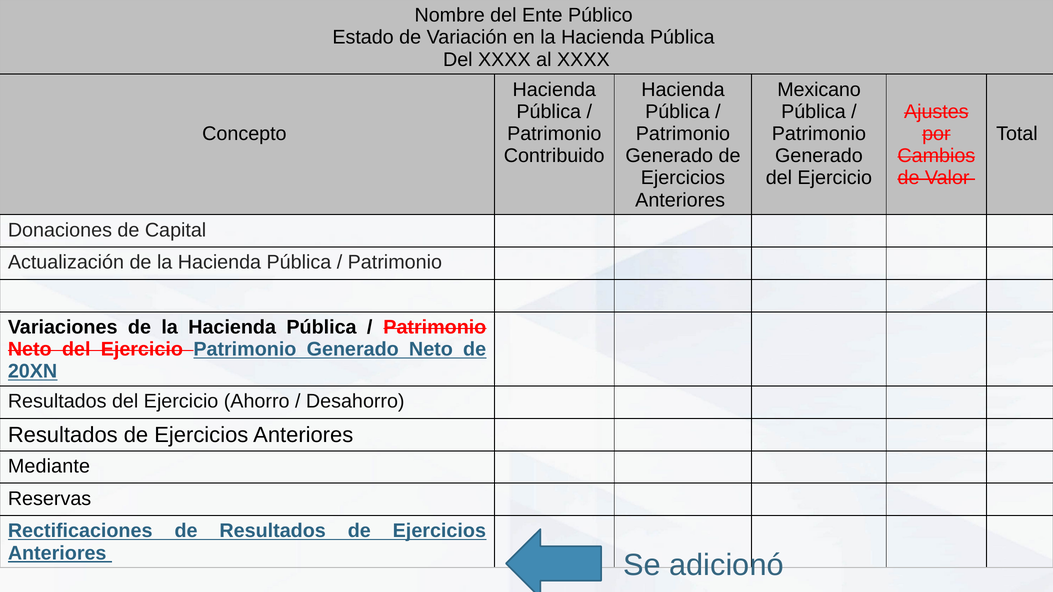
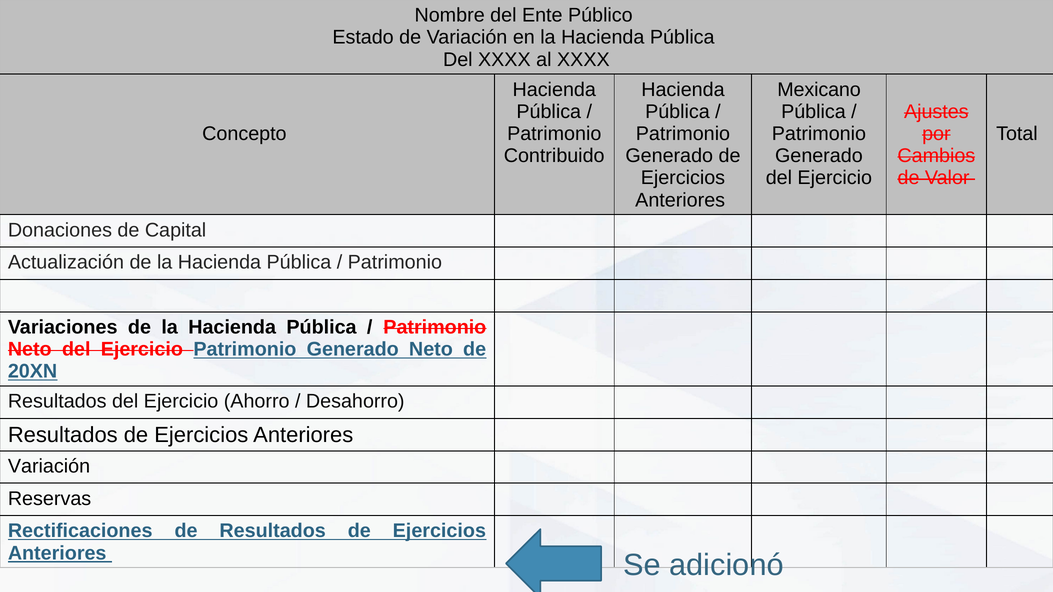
Mediante at (49, 466): Mediante -> Variación
